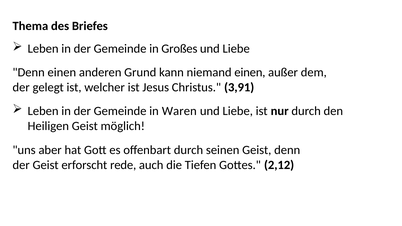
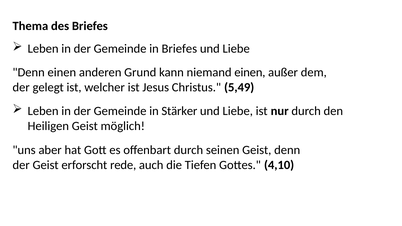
in Großes: Großes -> Briefes
3,91: 3,91 -> 5,49
Waren: Waren -> Stärker
2,12: 2,12 -> 4,10
